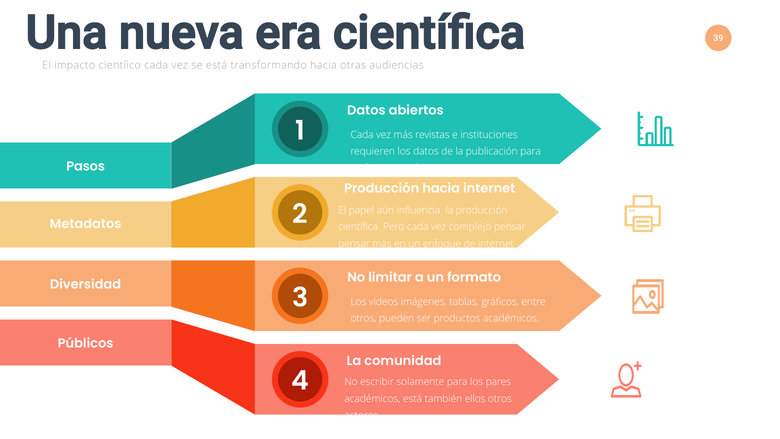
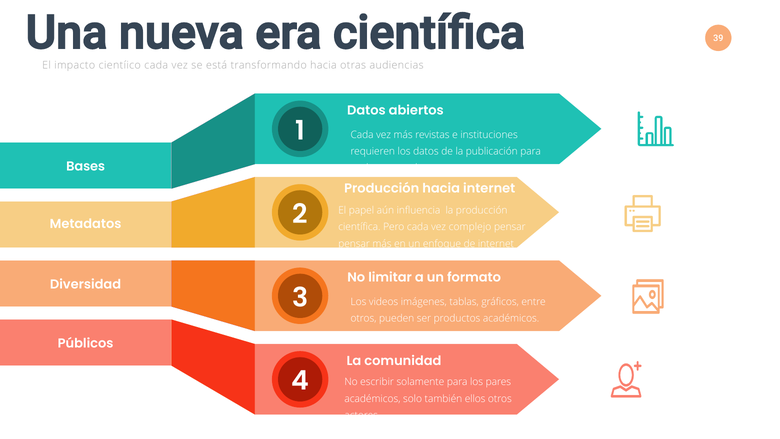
Pasos: Pasos -> Bases
académicos está: está -> solo
